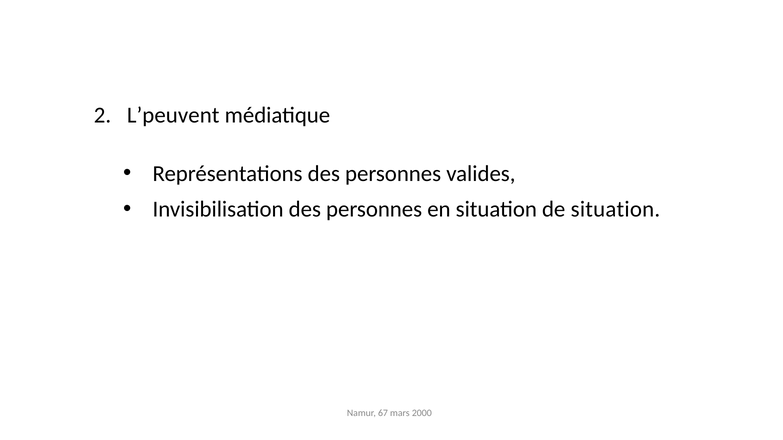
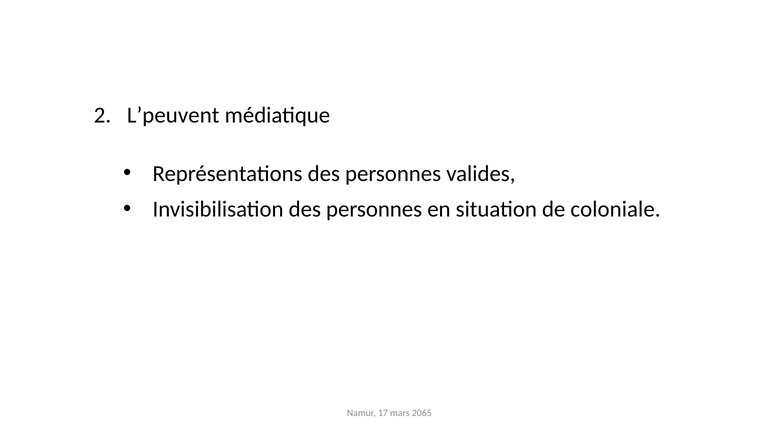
de situation: situation -> coloniale
67: 67 -> 17
2000: 2000 -> 2065
